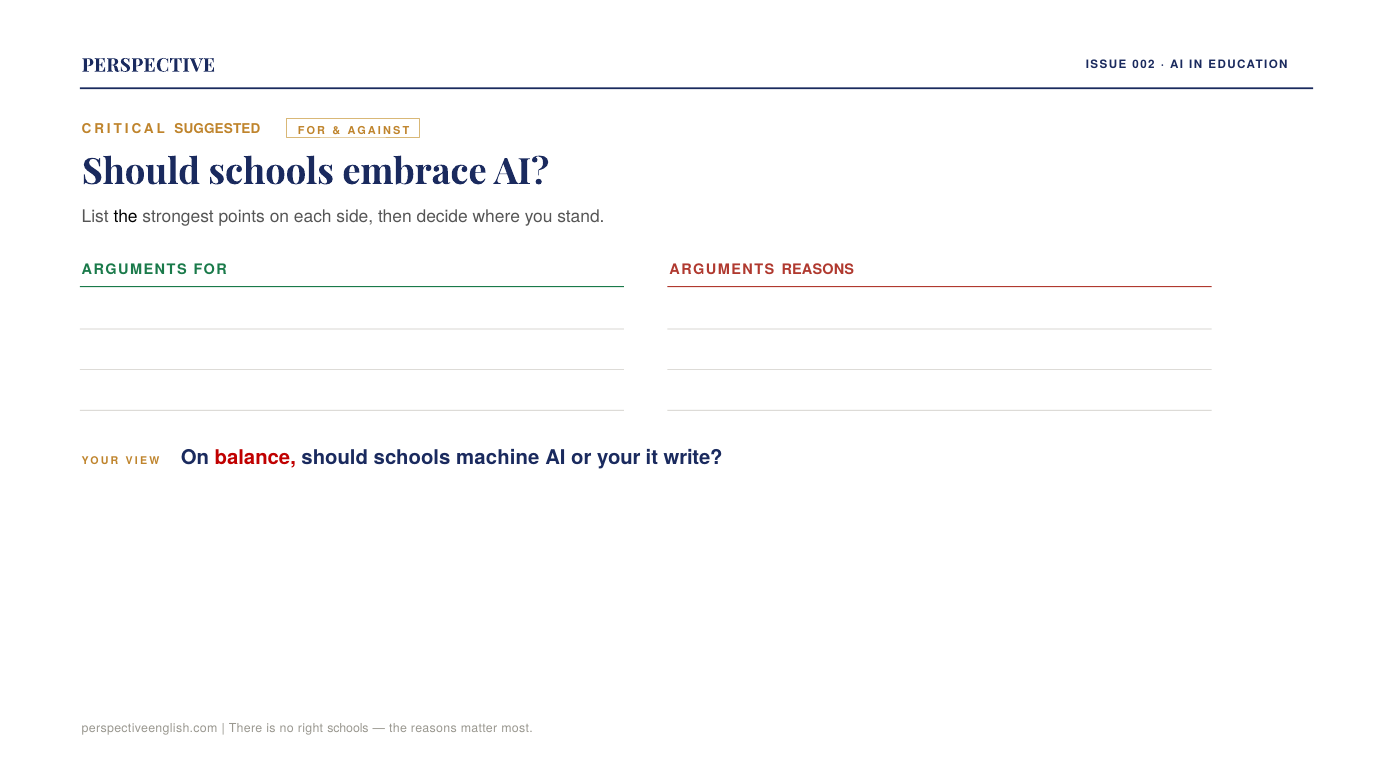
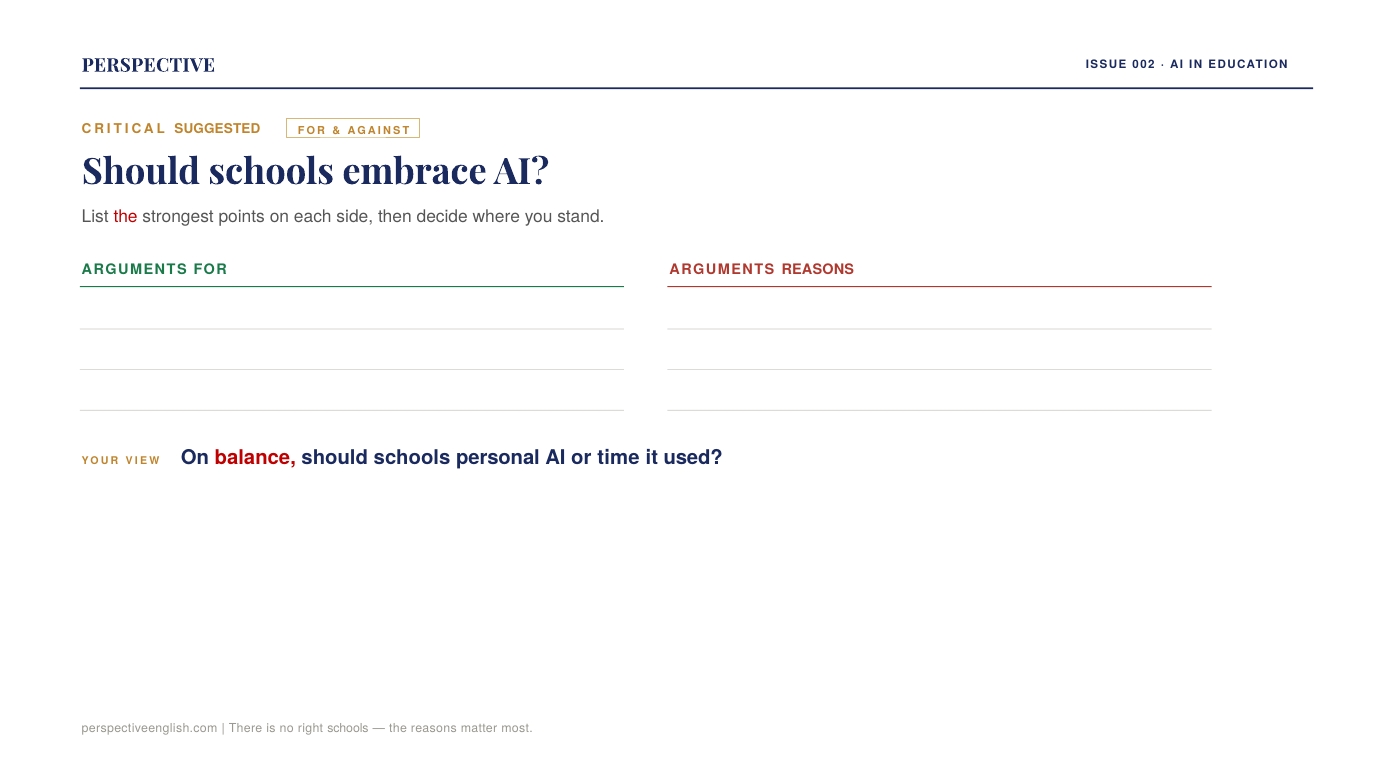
the at (126, 217) colour: black -> red
machine: machine -> personal
or your: your -> time
write: write -> used
